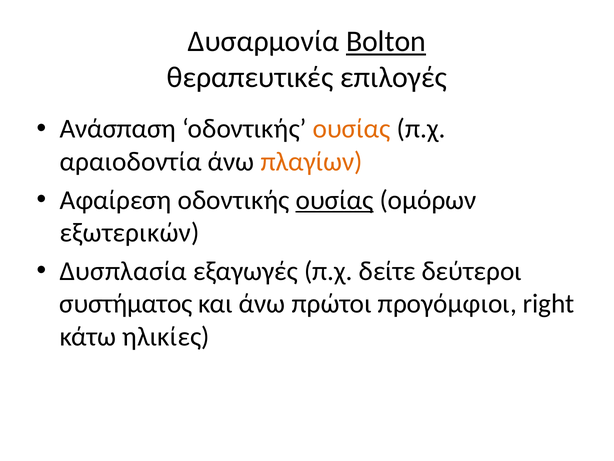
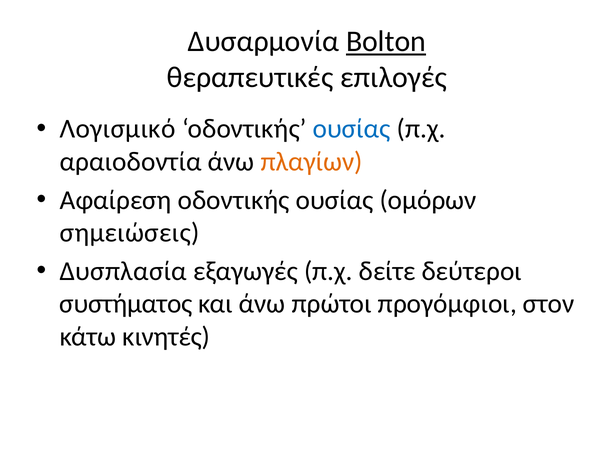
Ανάσπαση: Ανάσπαση -> Λογισμικό
ουσίας at (352, 129) colour: orange -> blue
ουσίας at (335, 200) underline: present -> none
εξωτερικών: εξωτερικών -> σημειώσεις
right: right -> στον
ηλικίες: ηλικίες -> κινητές
